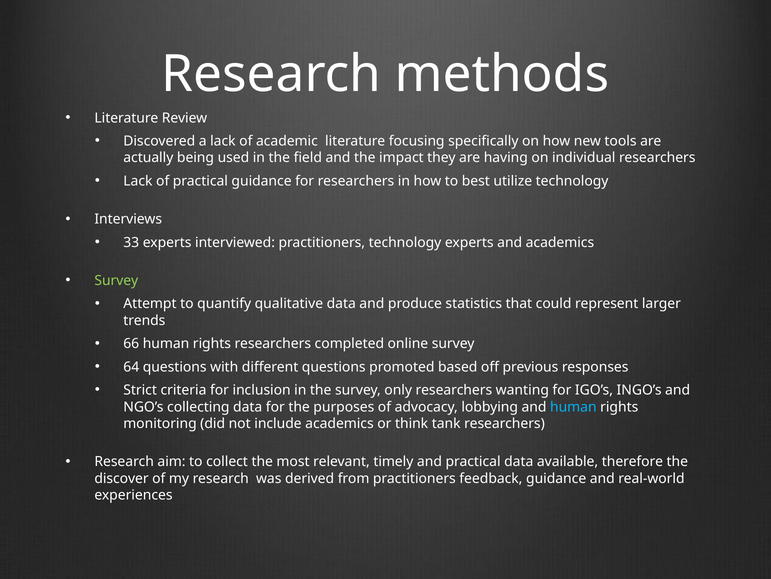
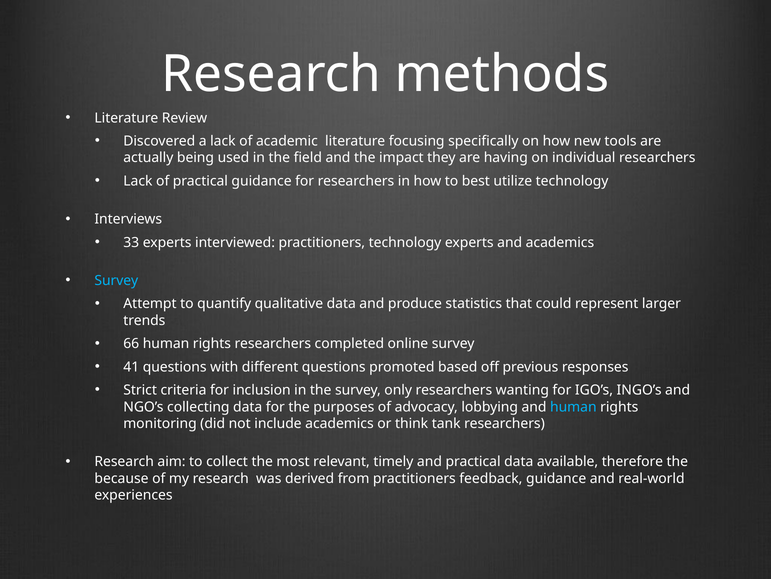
Survey at (116, 280) colour: light green -> light blue
64: 64 -> 41
discover: discover -> because
